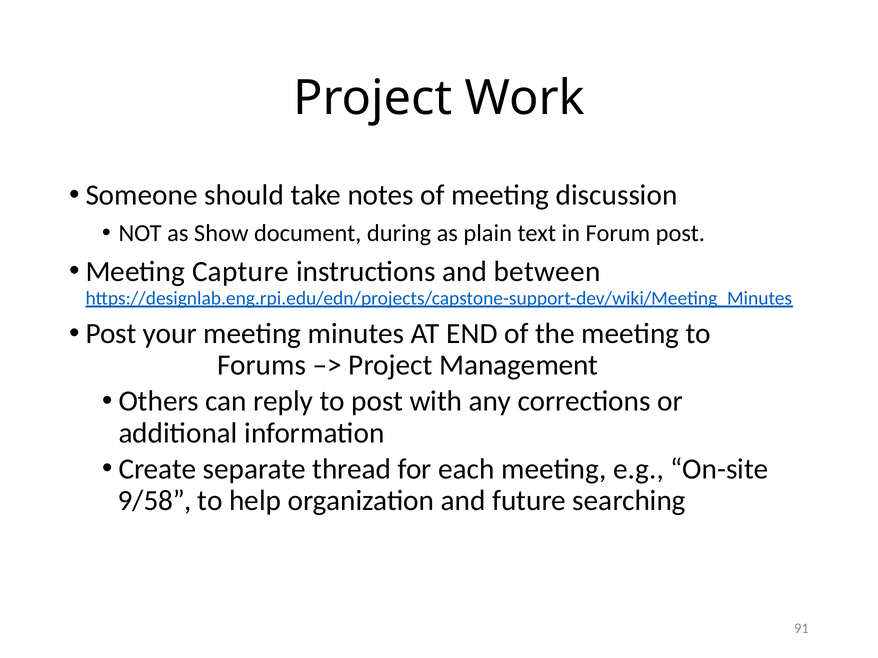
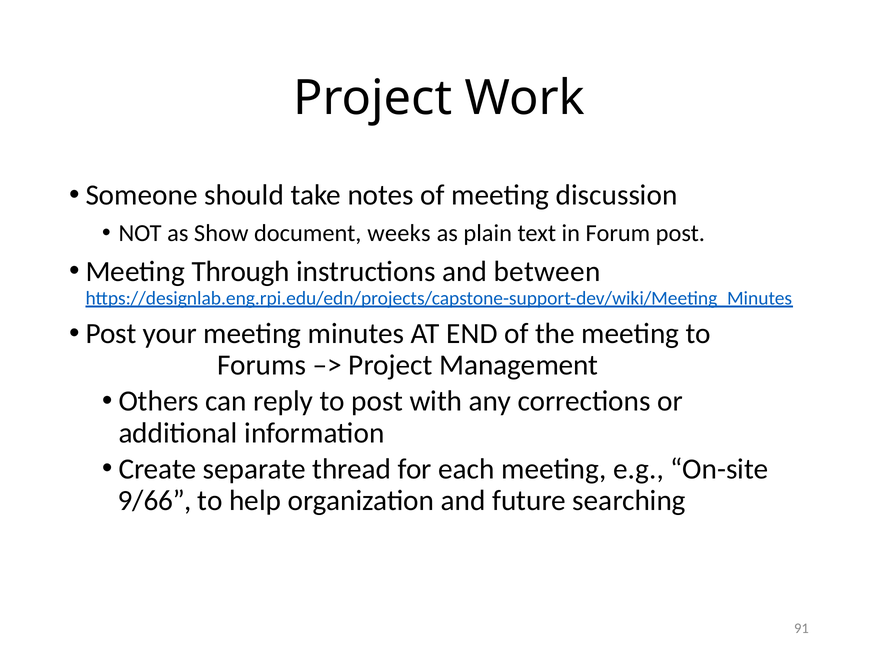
during: during -> weeks
Capture: Capture -> Through
9/58: 9/58 -> 9/66
